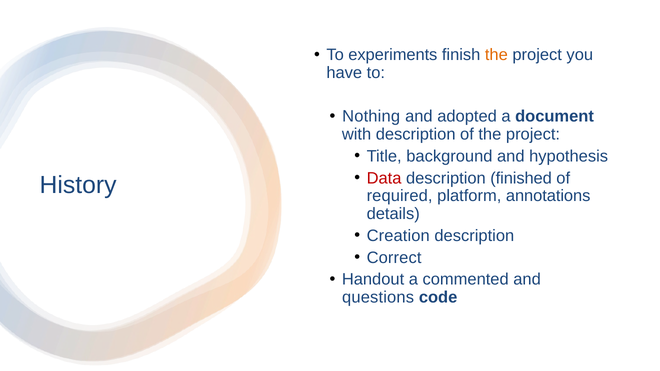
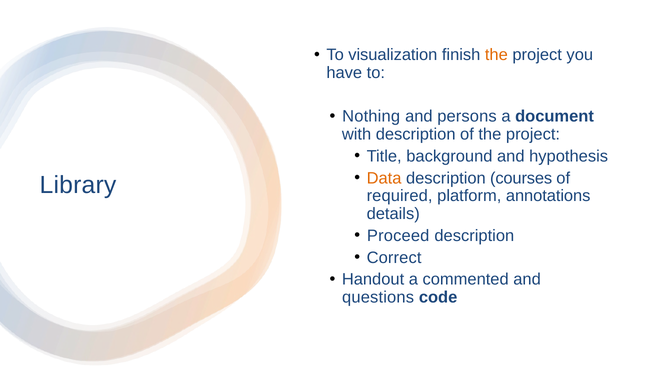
experiments: experiments -> visualization
adopted: adopted -> persons
Data colour: red -> orange
finished: finished -> courses
History: History -> Library
Creation: Creation -> Proceed
